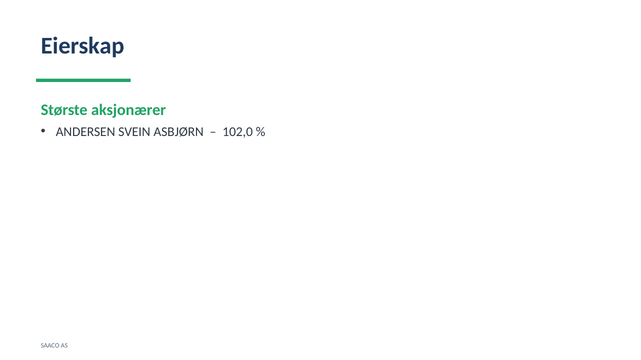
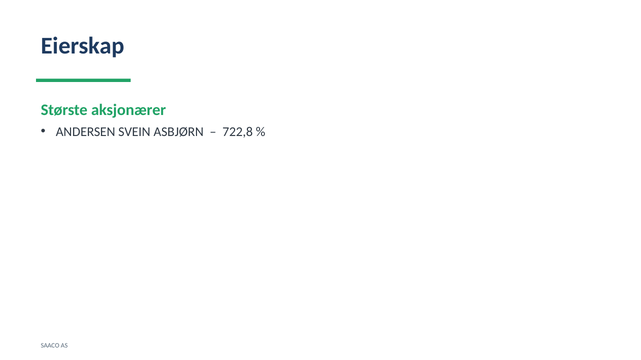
102,0: 102,0 -> 722,8
